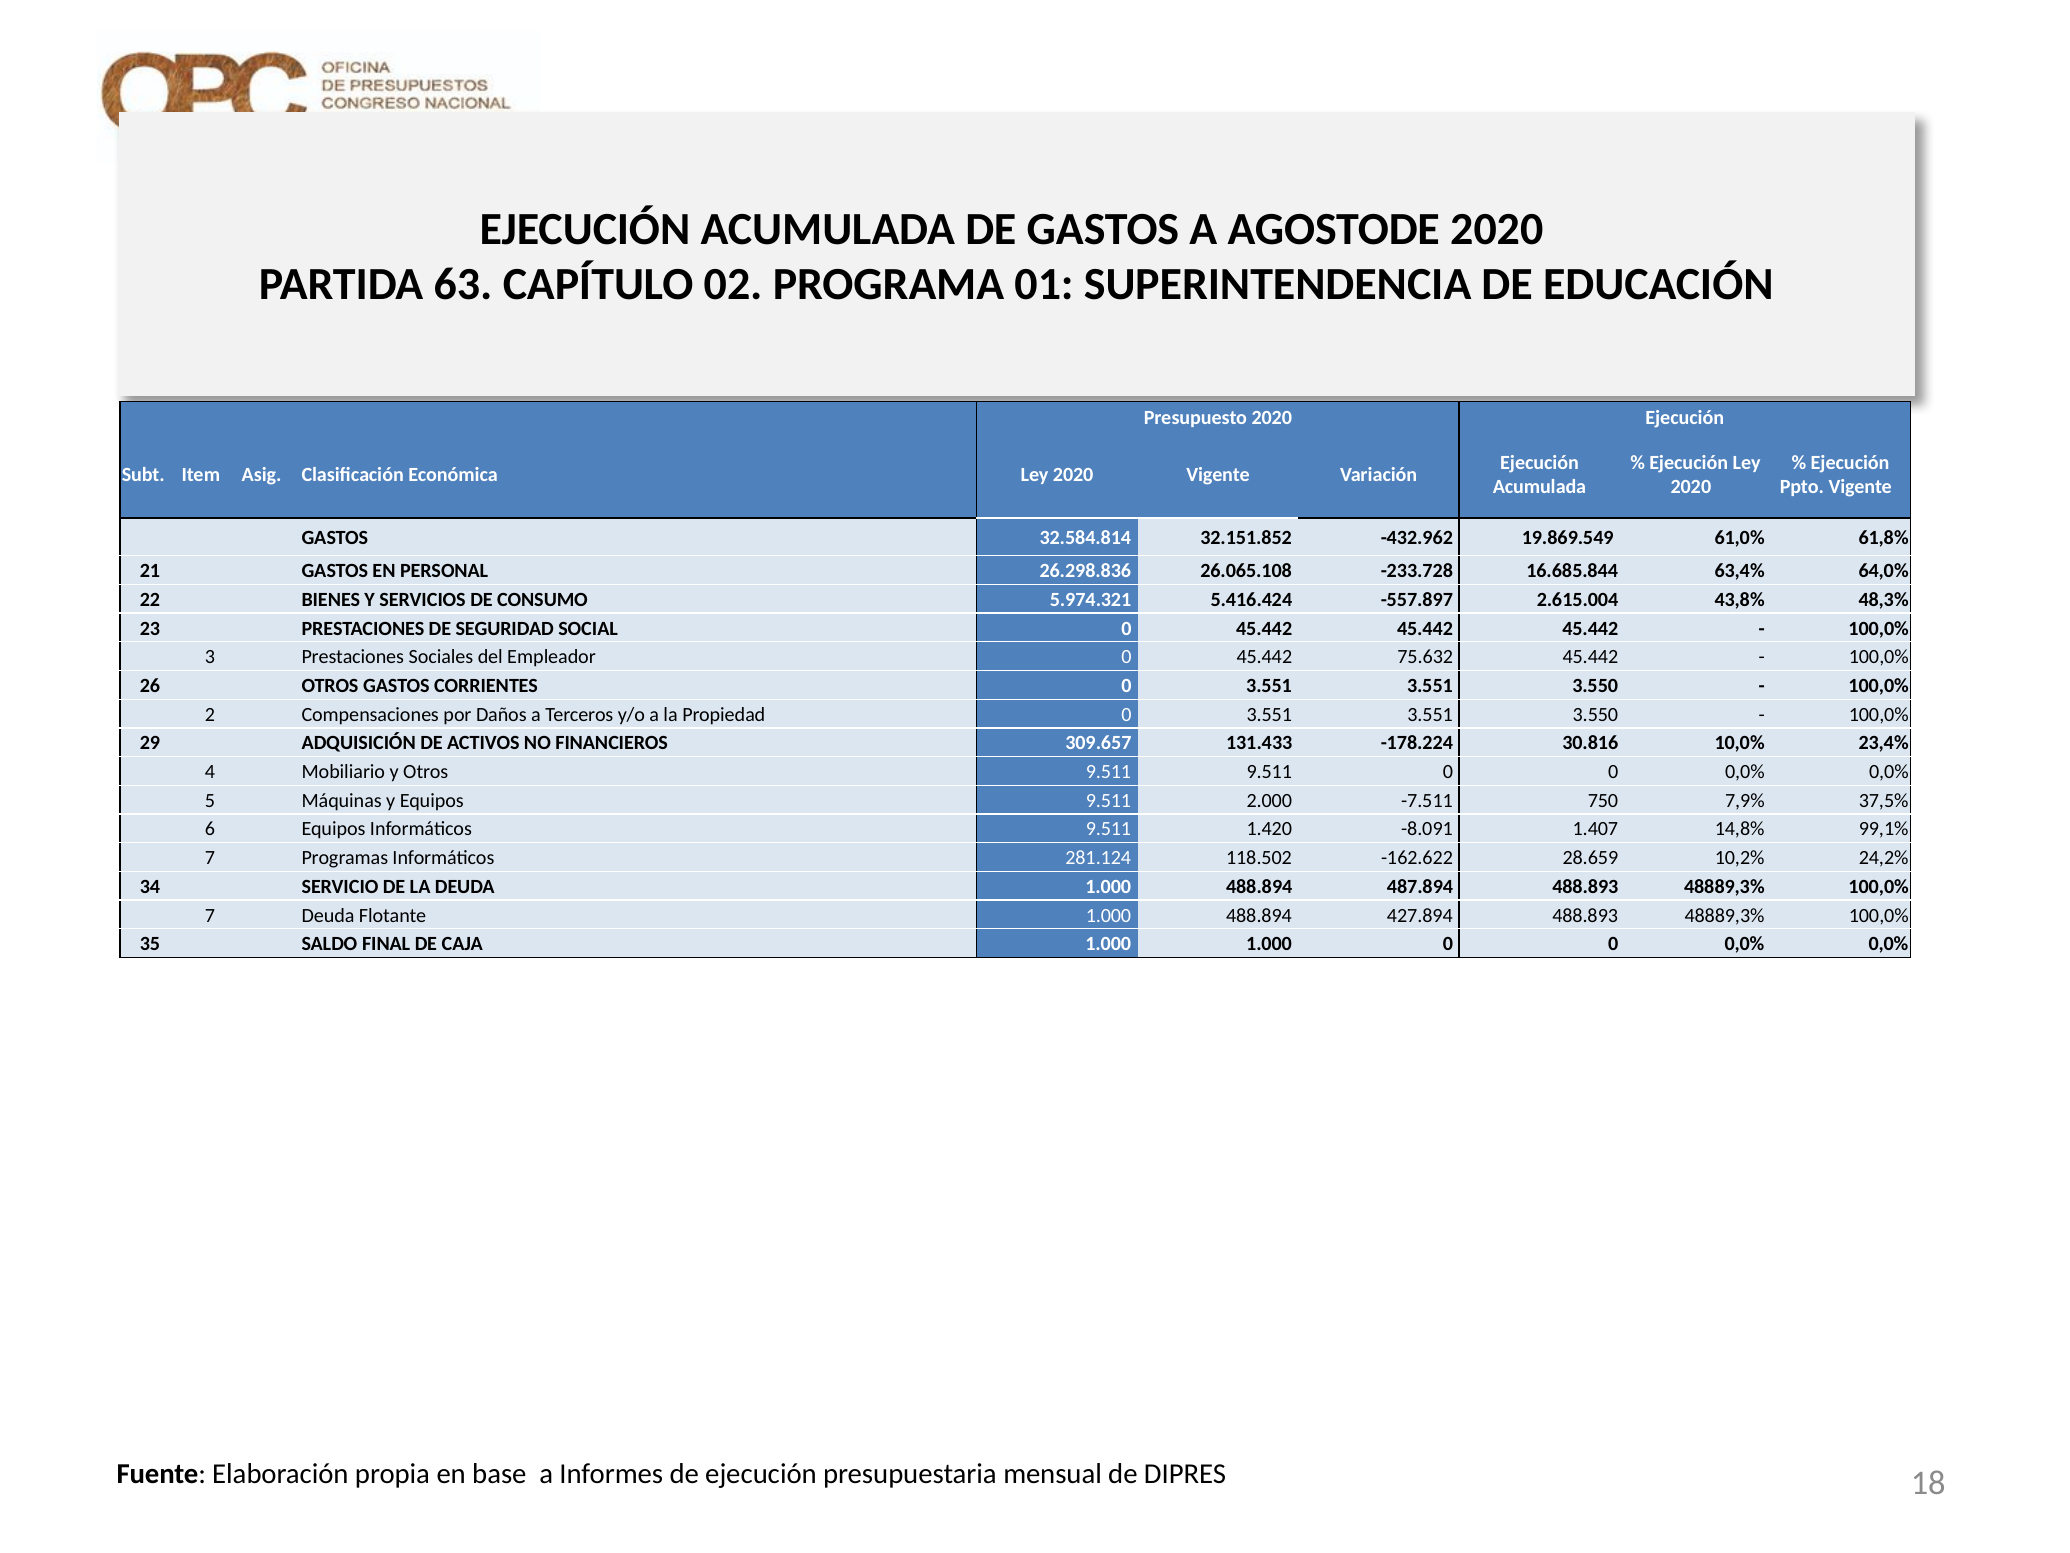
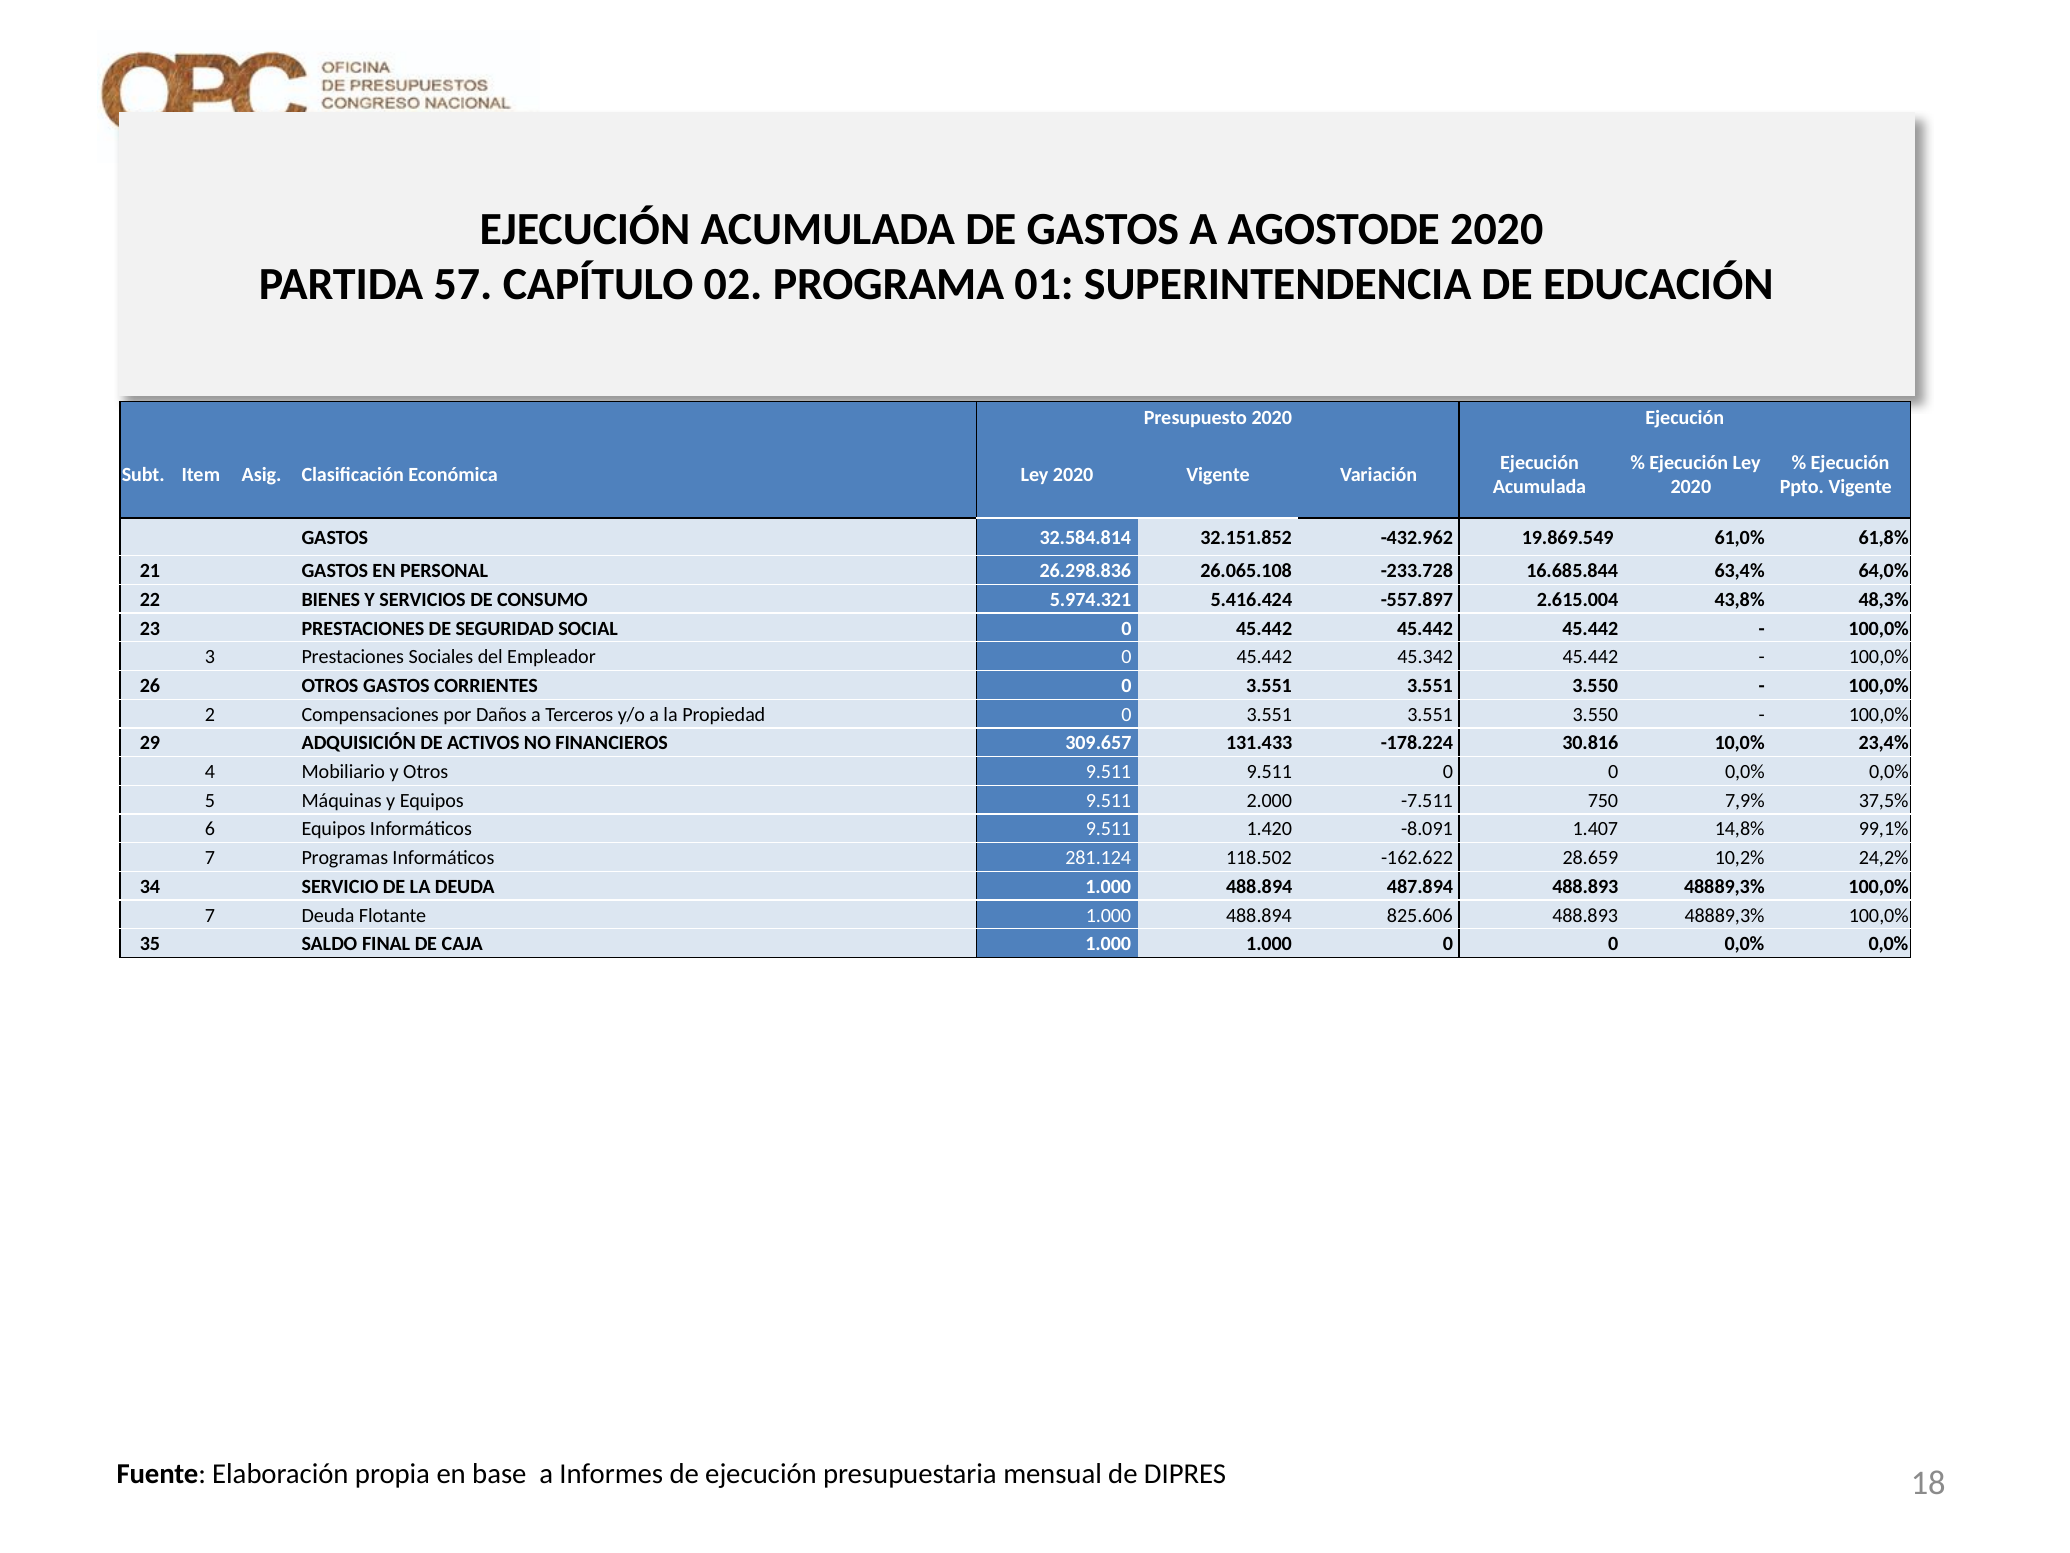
63: 63 -> 57
75.632: 75.632 -> 45.342
427.894: 427.894 -> 825.606
